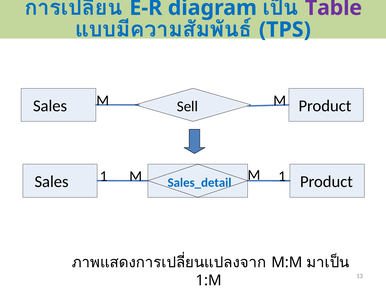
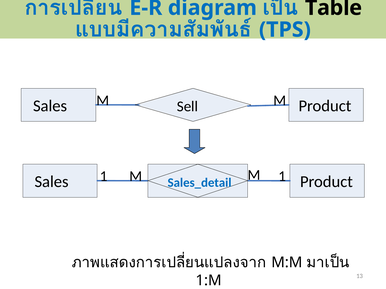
Table colour: purple -> black
